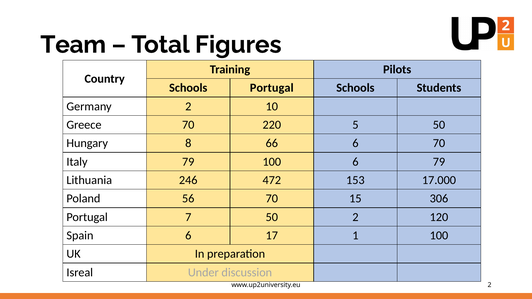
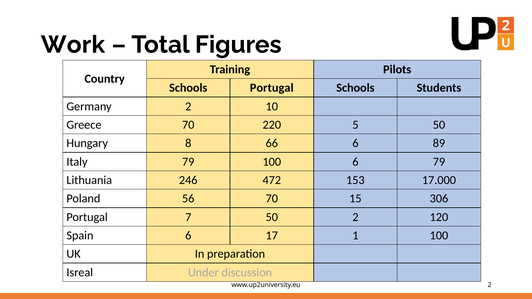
Team: Team -> Work
6 70: 70 -> 89
